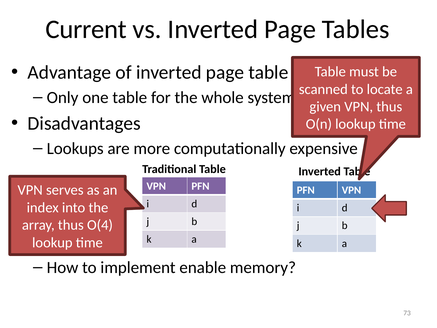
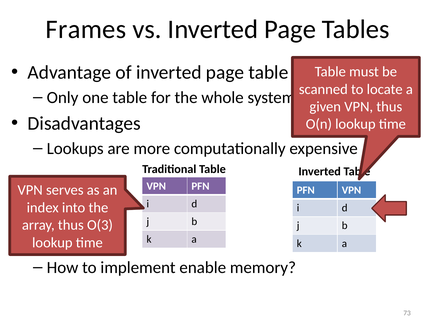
Current: Current -> Frames
O(4: O(4 -> O(3
